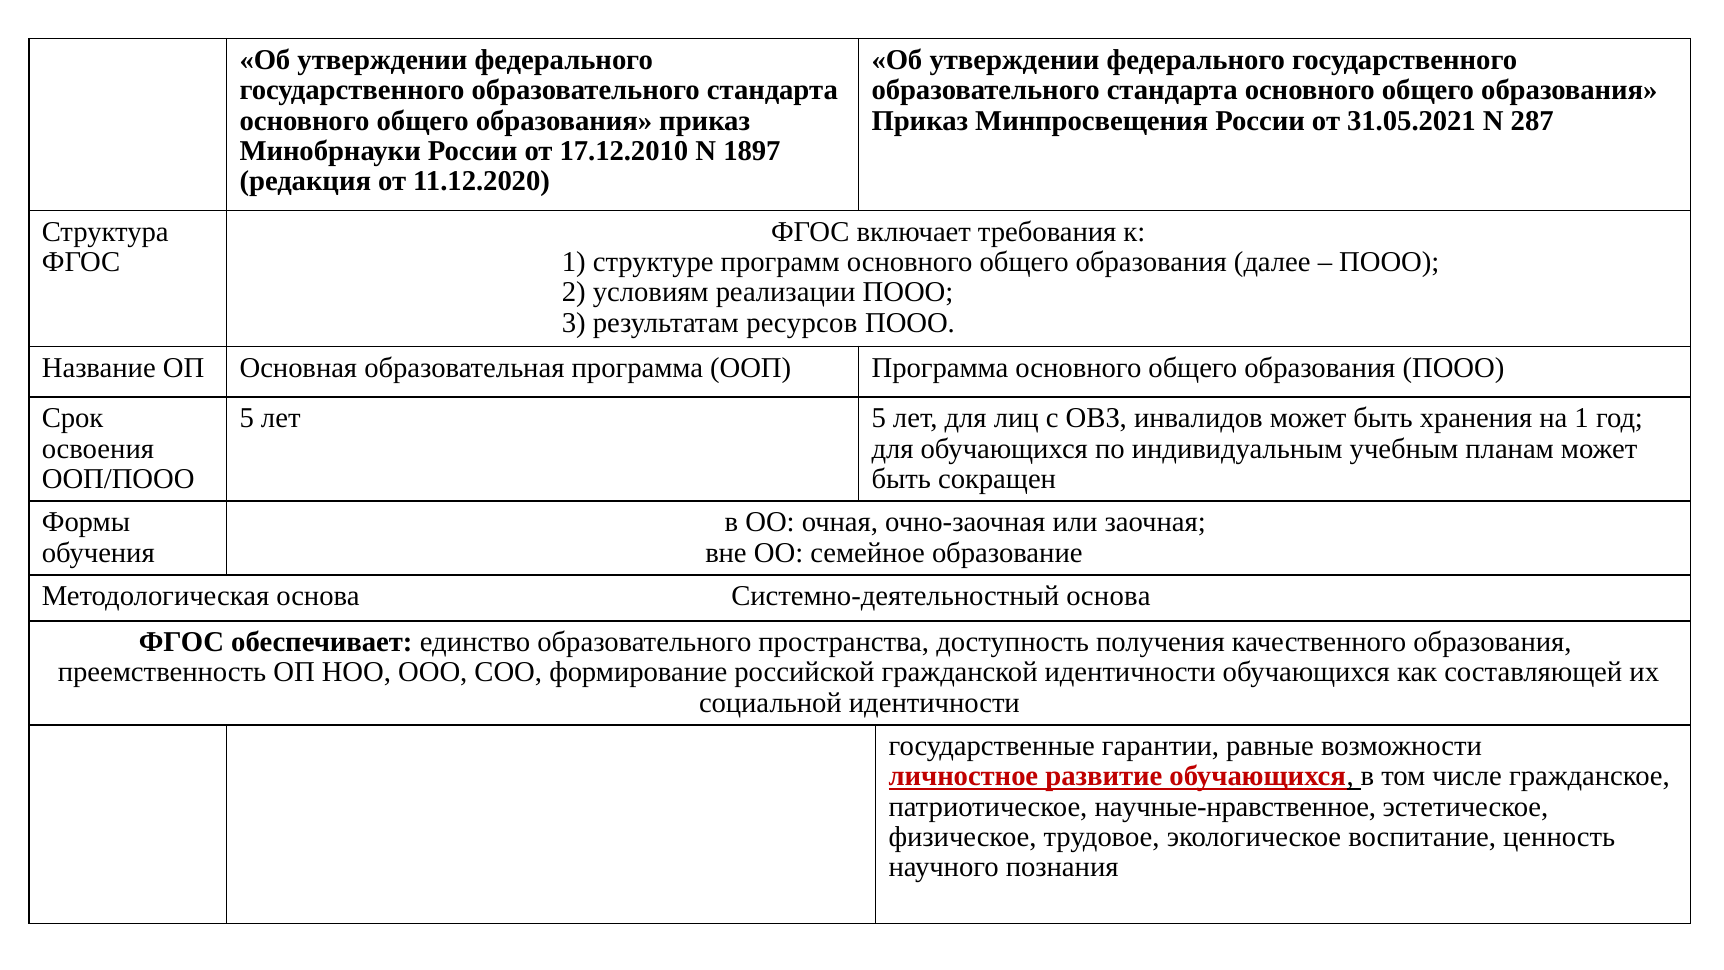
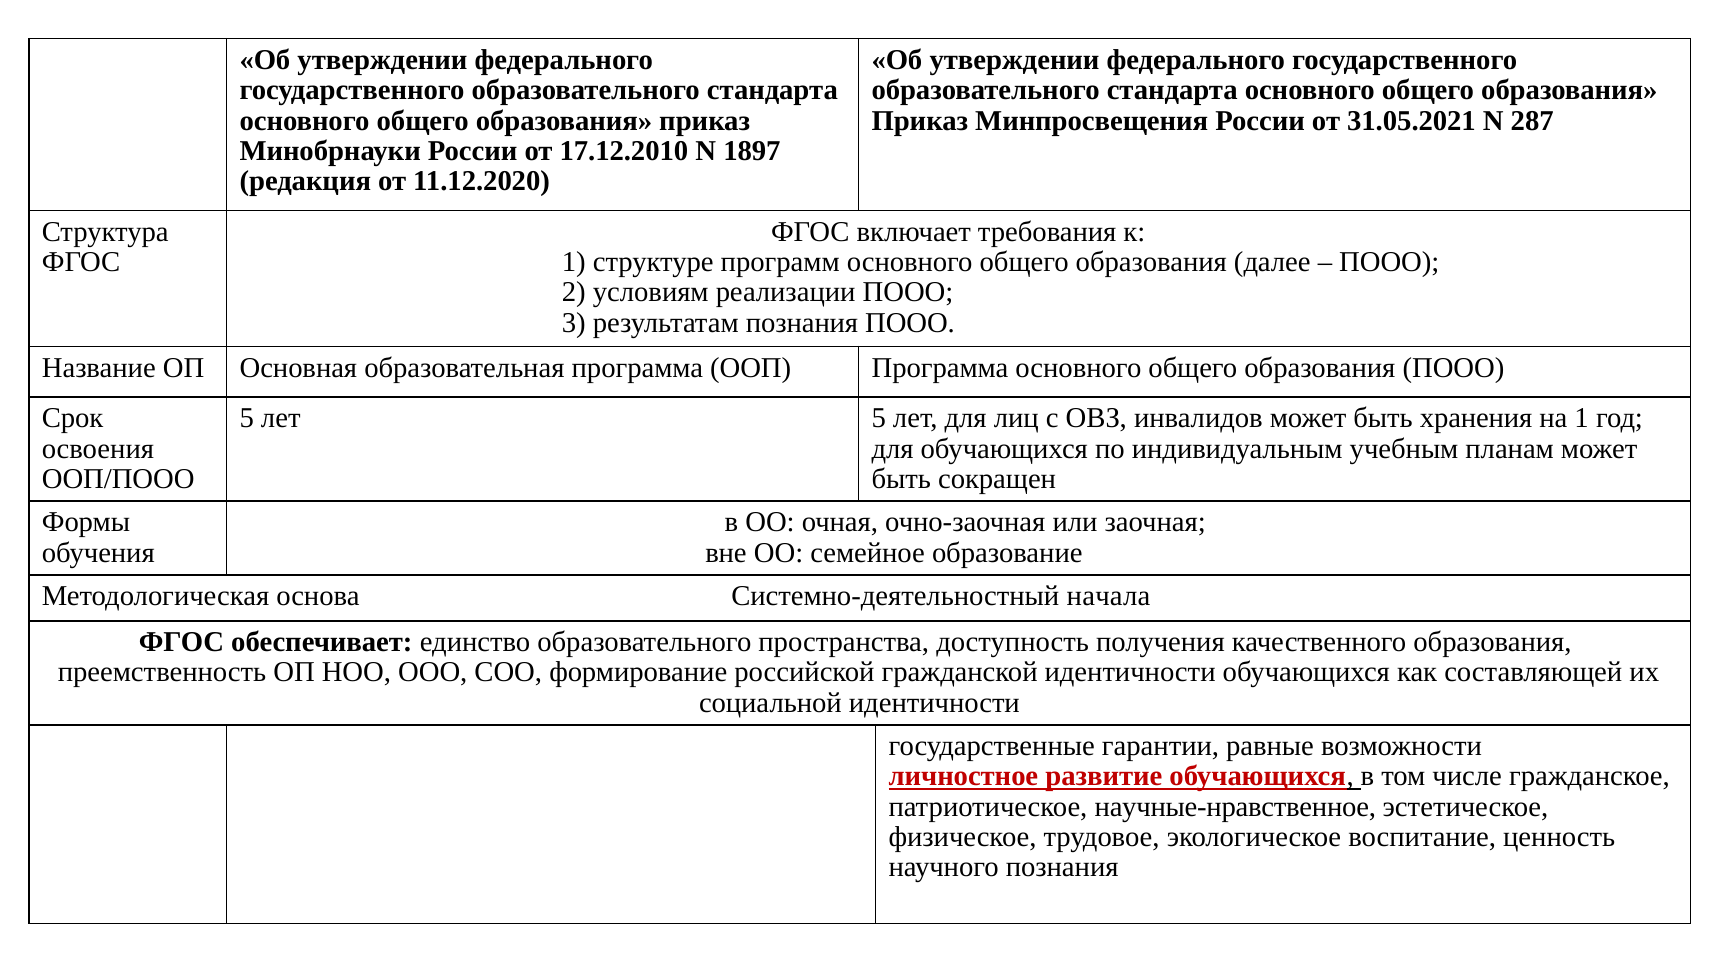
результатам ресурсов: ресурсов -> познания
Системно-деятельностный основа: основа -> начала
